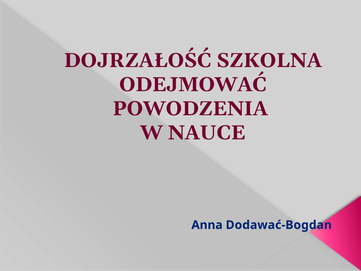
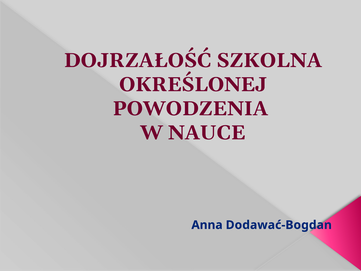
ODEJMOWAĆ: ODEJMOWAĆ -> OKREŚLONEJ
